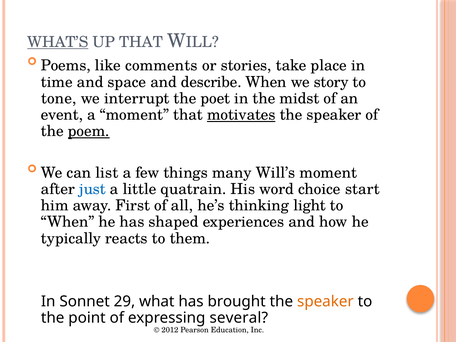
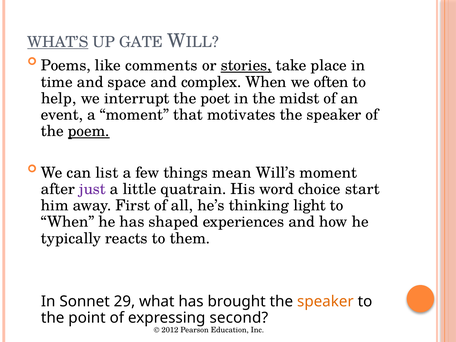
UP THAT: THAT -> GATE
stories underline: none -> present
describe: describe -> complex
story: story -> often
tone: tone -> help
motivates underline: present -> none
many: many -> mean
just colour: blue -> purple
several: several -> second
